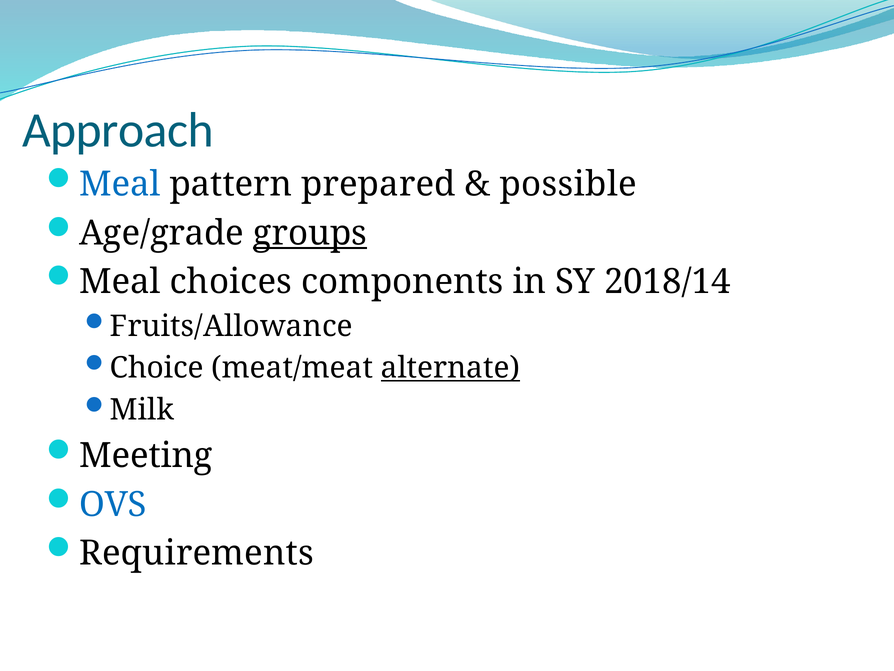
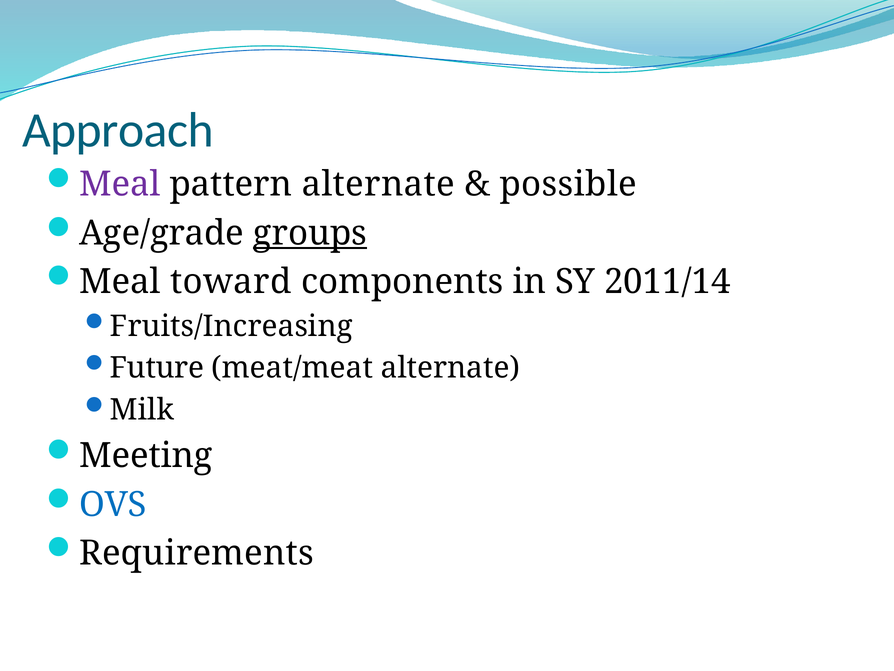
Meal at (120, 184) colour: blue -> purple
pattern prepared: prepared -> alternate
choices: choices -> toward
2018/14: 2018/14 -> 2011/14
Fruits/Allowance: Fruits/Allowance -> Fruits/Increasing
Choice: Choice -> Future
alternate at (450, 368) underline: present -> none
